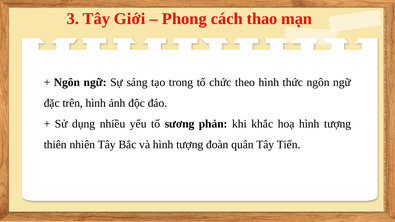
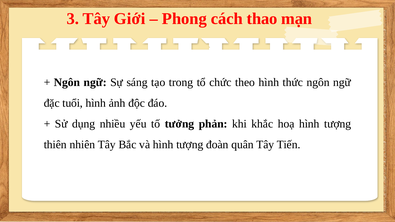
trên: trên -> tuổi
sương: sương -> tưởng
